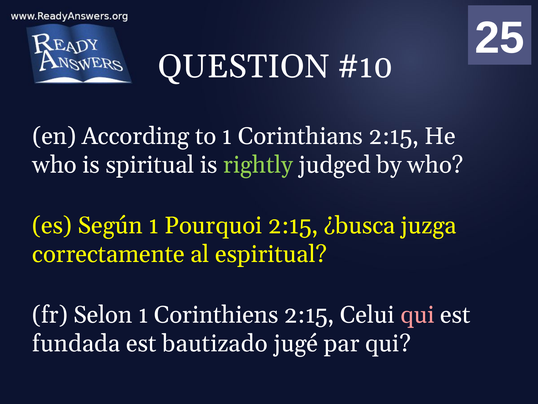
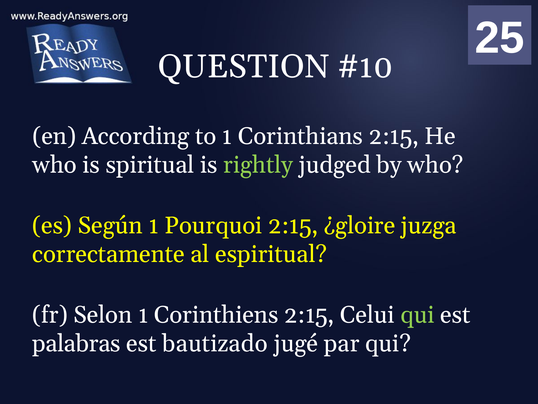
¿busca: ¿busca -> ¿gloire
qui at (418, 315) colour: pink -> light green
fundada: fundada -> palabras
